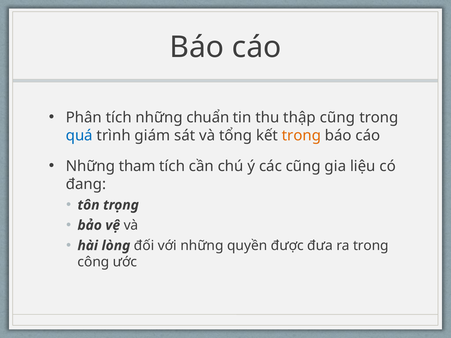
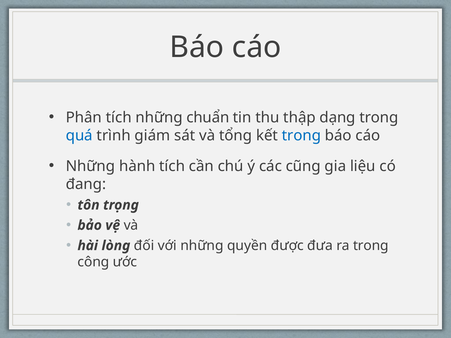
thập cũng: cũng -> dạng
trong at (301, 136) colour: orange -> blue
tham: tham -> hành
